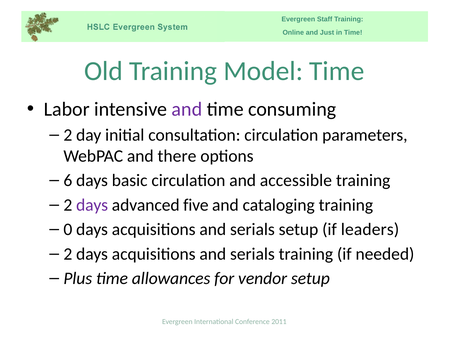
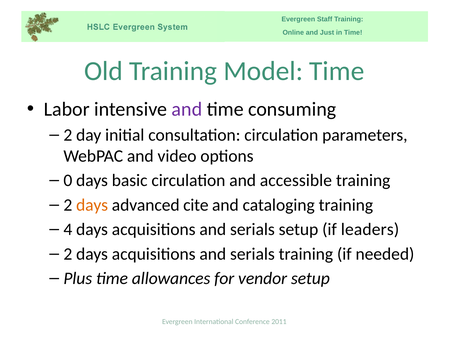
there: there -> video
6: 6 -> 0
days at (92, 205) colour: purple -> orange
five: five -> cite
0: 0 -> 4
